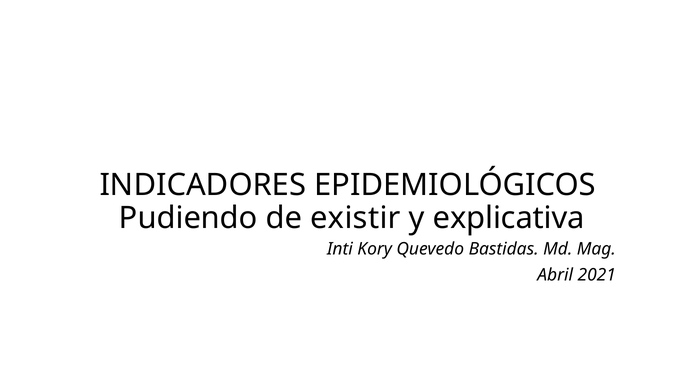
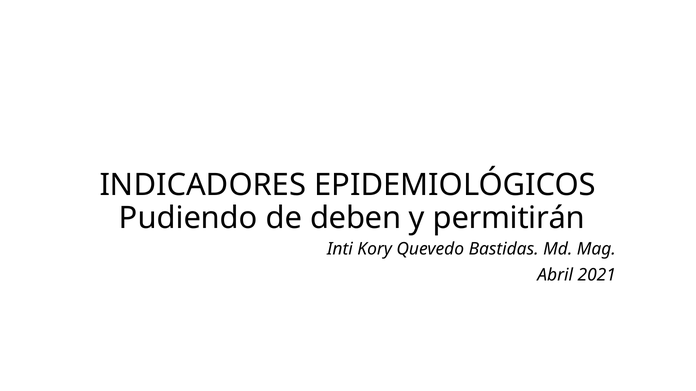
existir: existir -> deben
explicativa: explicativa -> permitirán
